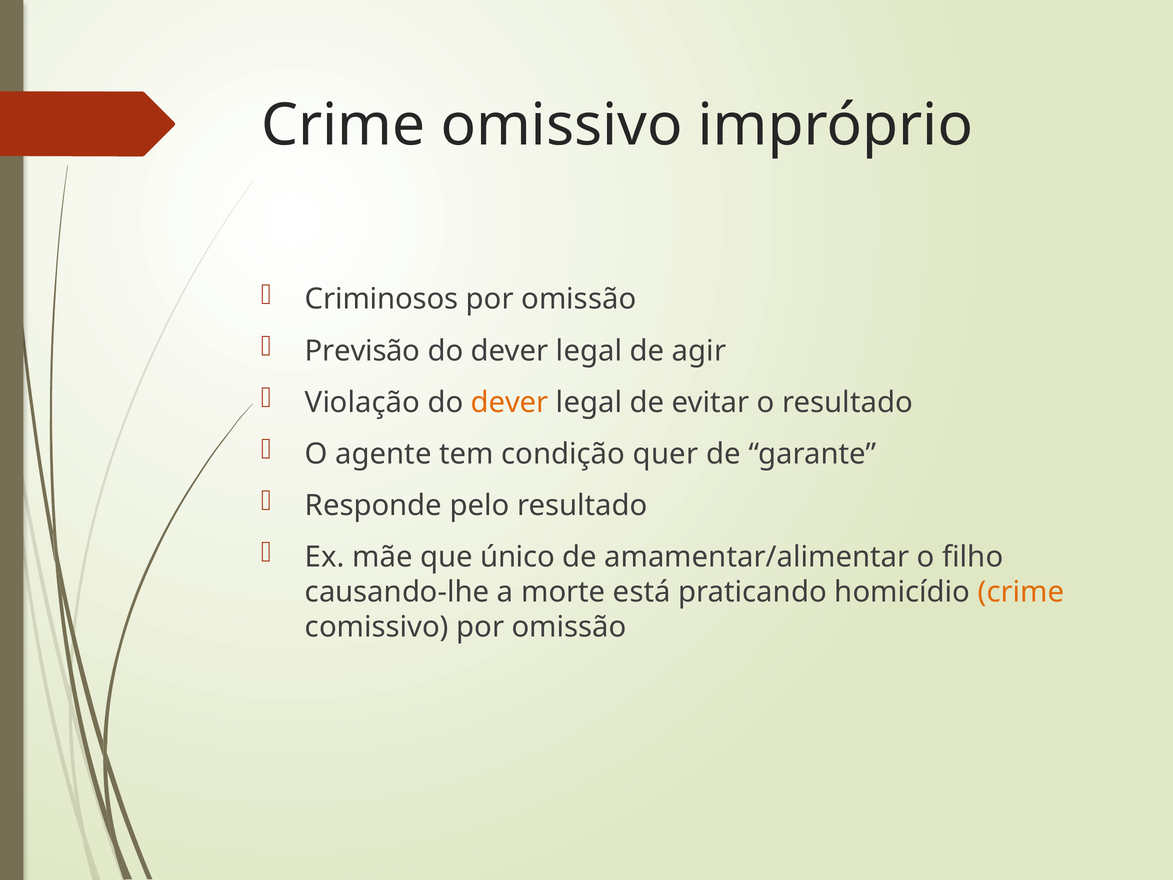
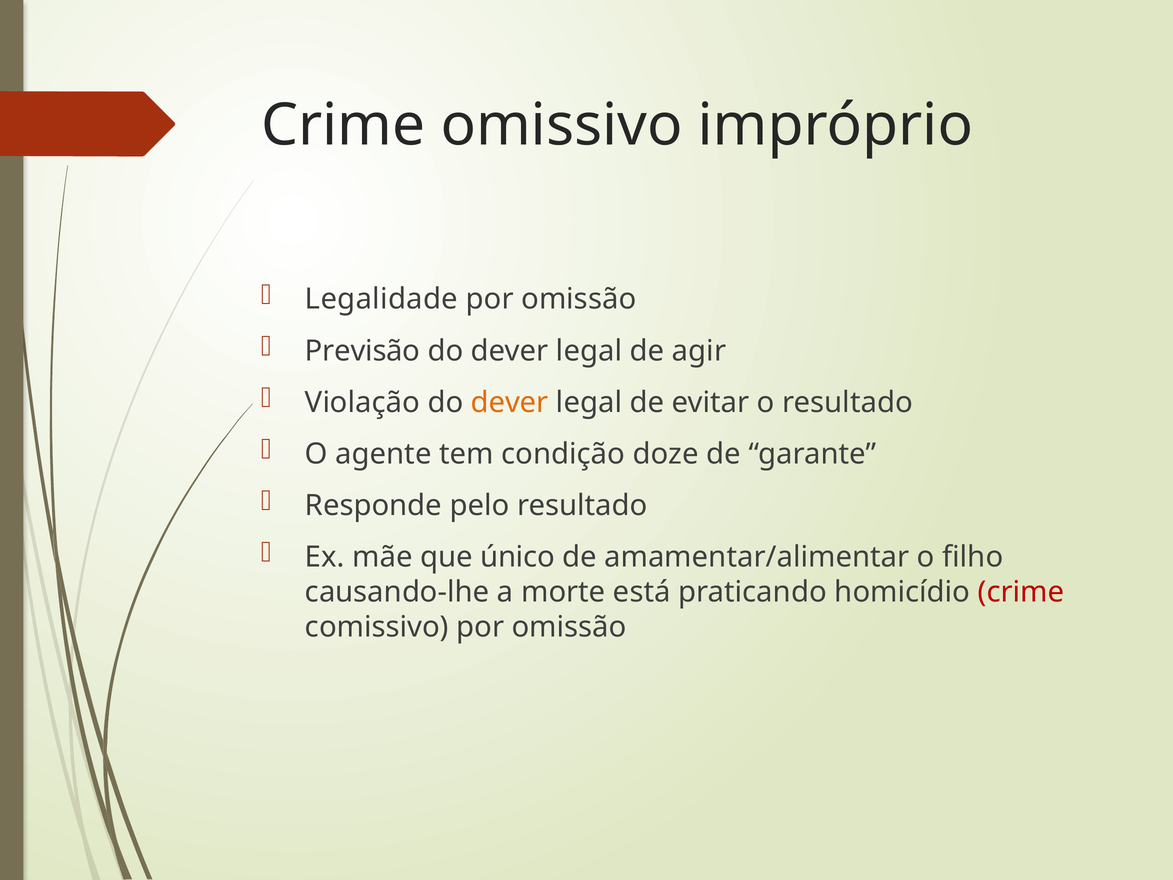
Criminosos: Criminosos -> Legalidade
quer: quer -> doze
crime at (1021, 592) colour: orange -> red
